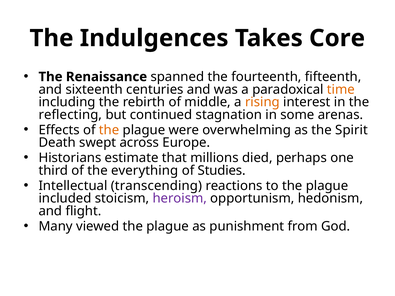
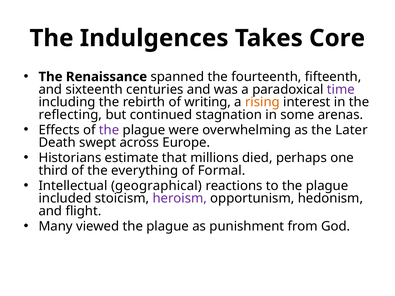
time colour: orange -> purple
middle: middle -> writing
the at (109, 130) colour: orange -> purple
Spirit: Spirit -> Later
Studies: Studies -> Formal
transcending: transcending -> geographical
